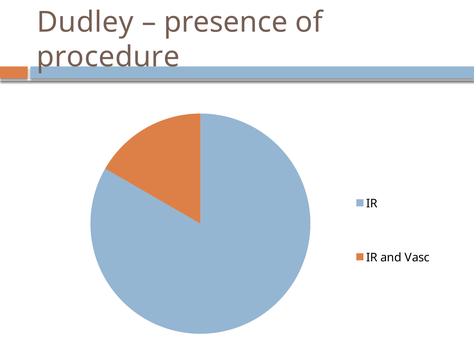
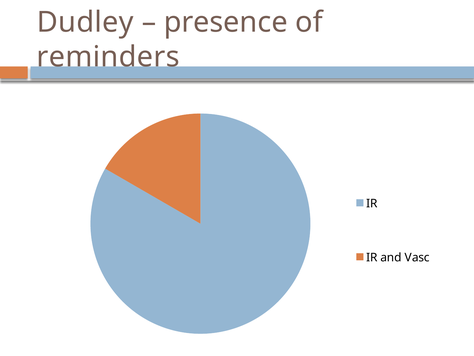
procedure: procedure -> reminders
